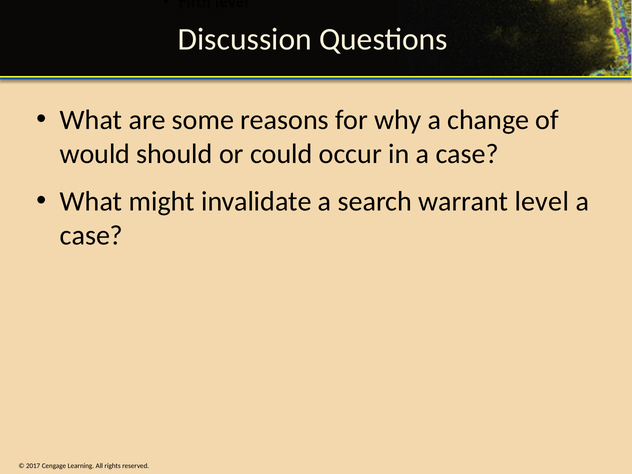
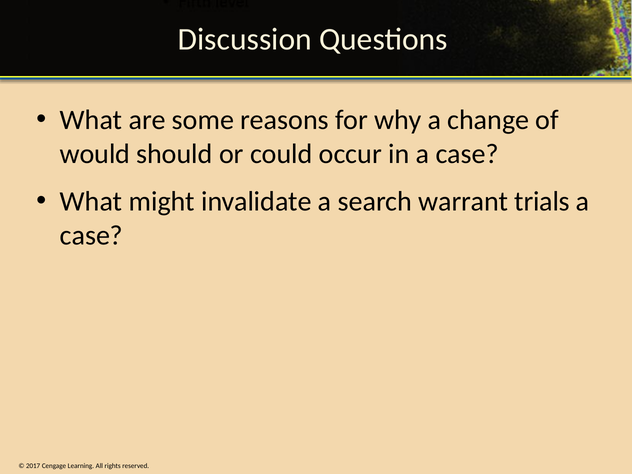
level: level -> trials
